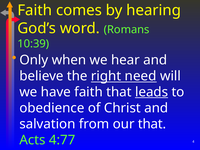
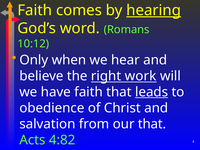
hearing underline: none -> present
10:39: 10:39 -> 10:12
need: need -> work
4:77: 4:77 -> 4:82
